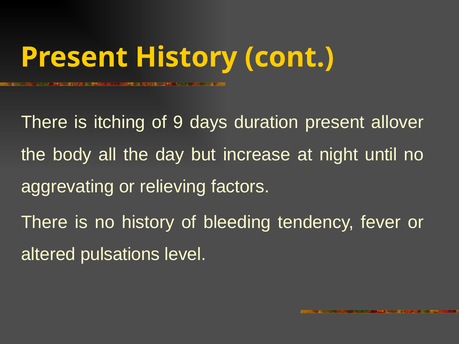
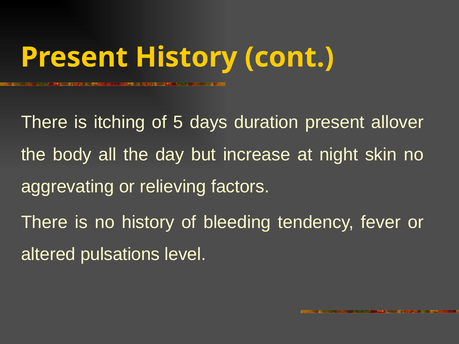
9: 9 -> 5
until: until -> skin
